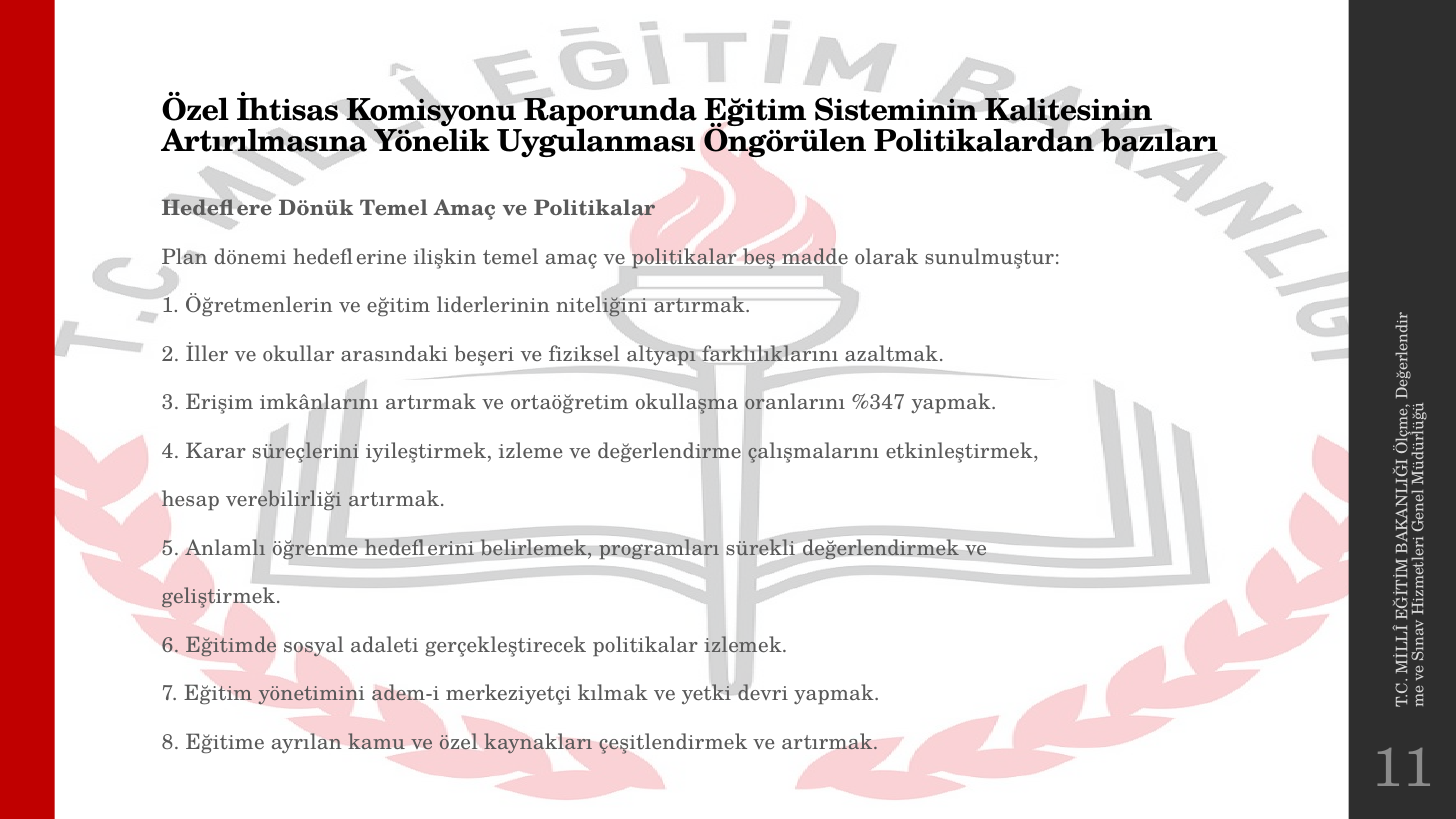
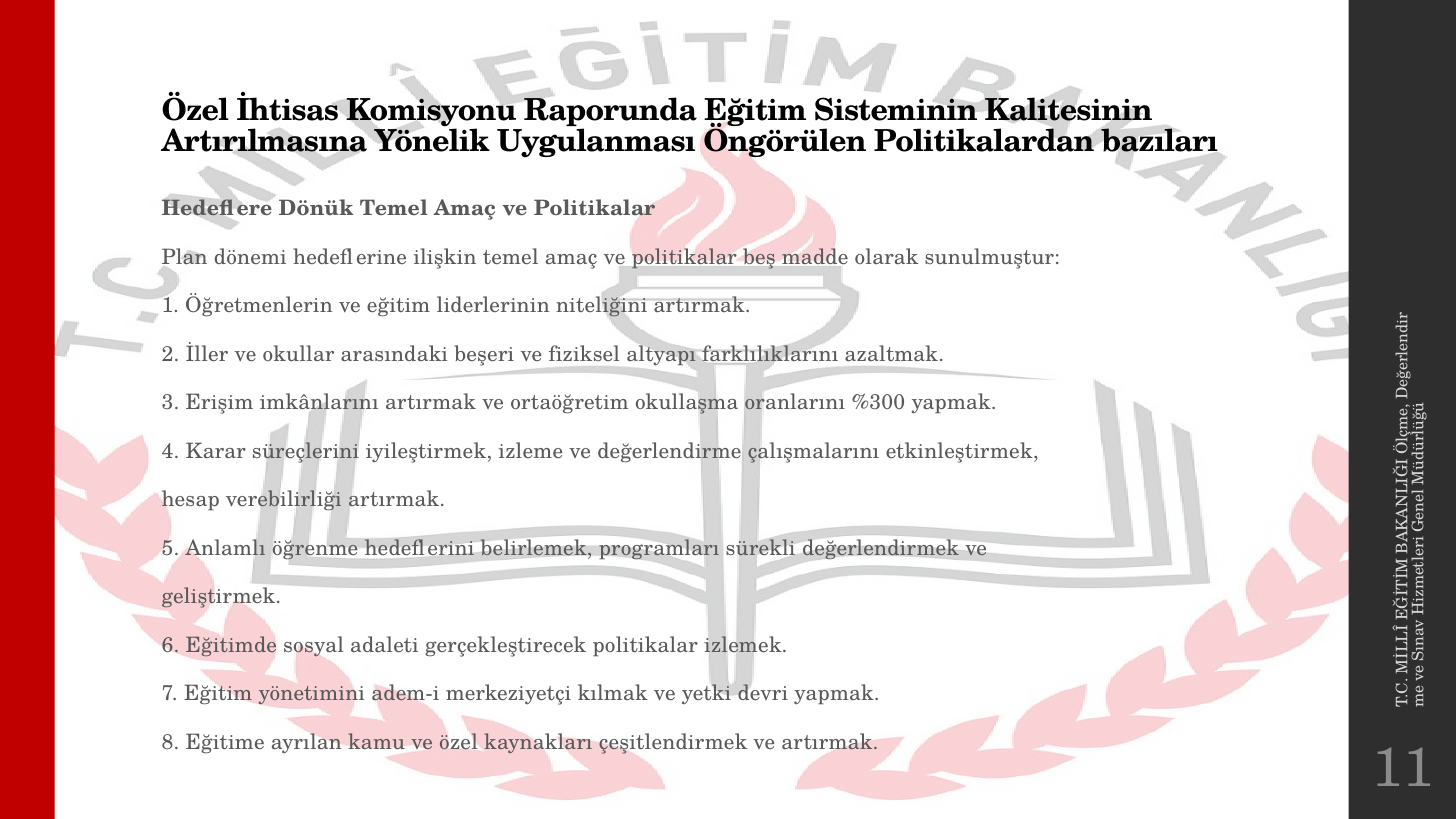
%347: %347 -> %300
